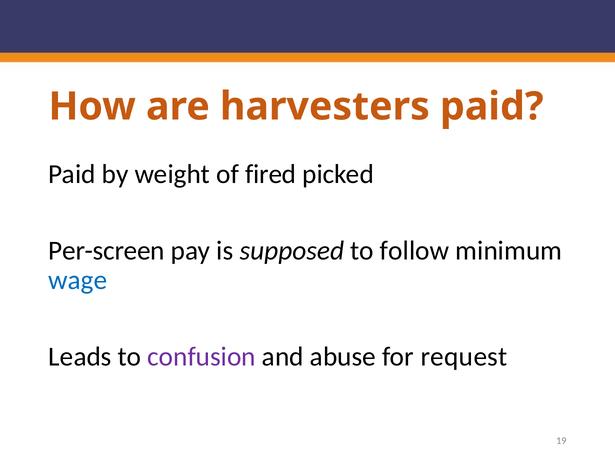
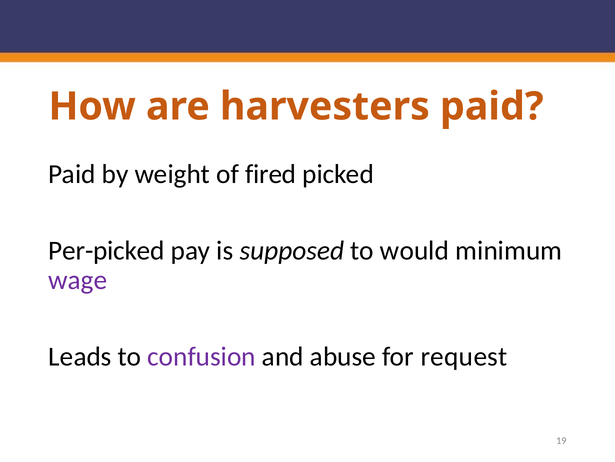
Per-screen: Per-screen -> Per-picked
follow: follow -> would
wage colour: blue -> purple
